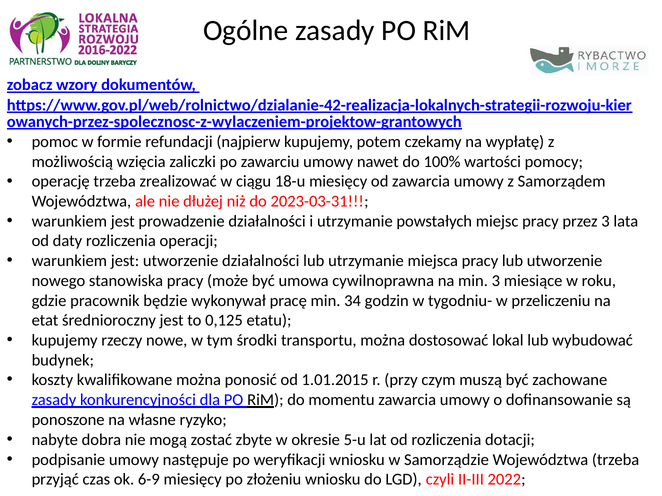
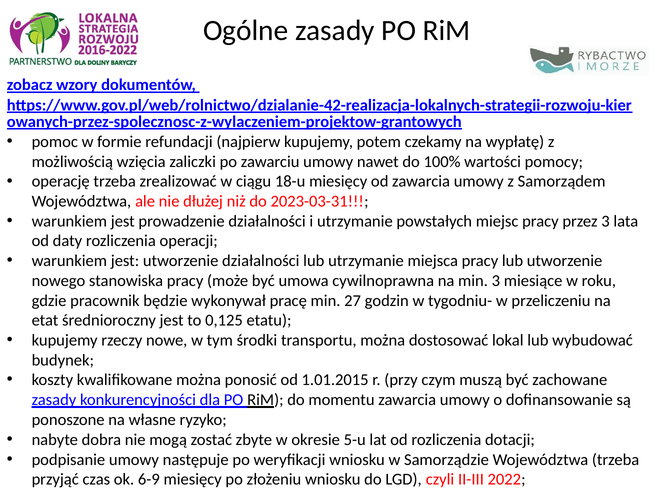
34: 34 -> 27
